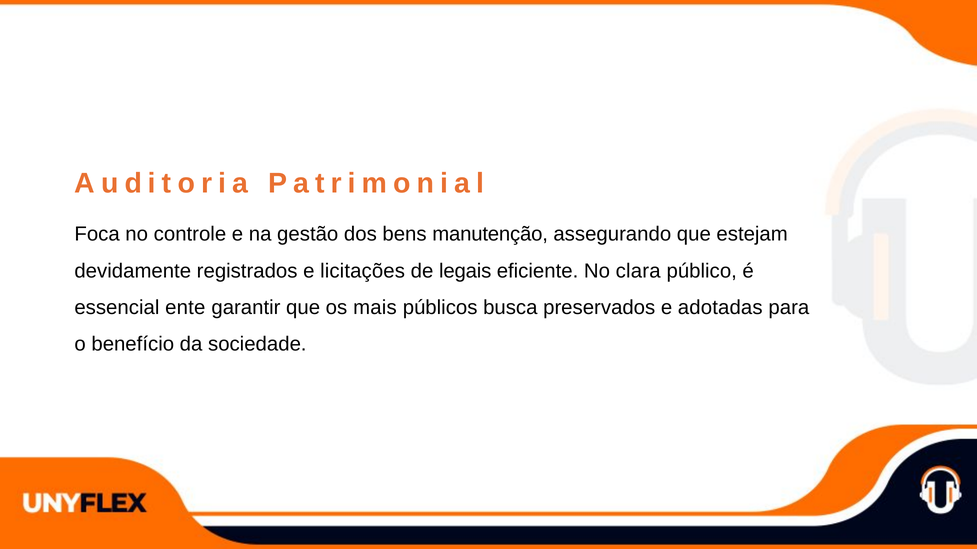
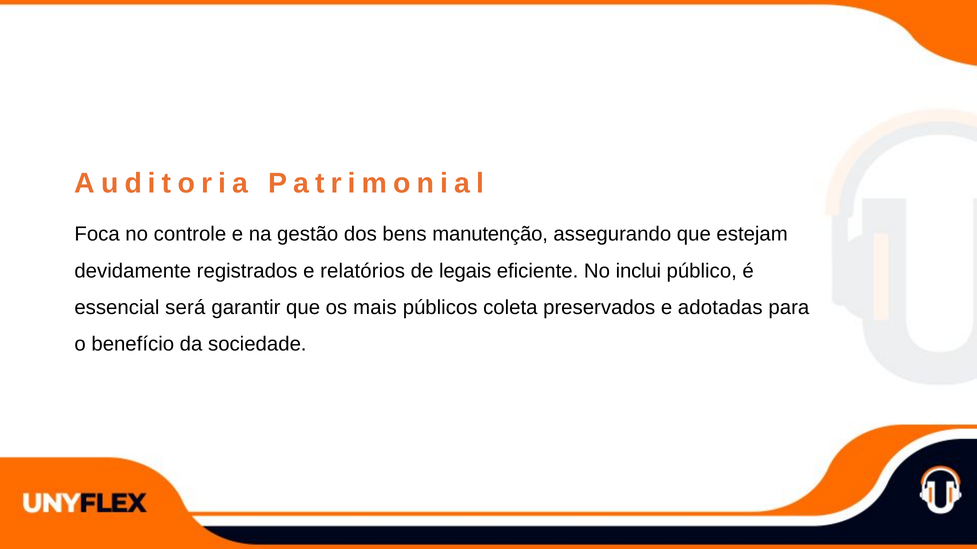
licitações: licitações -> relatórios
clara: clara -> inclui
ente: ente -> será
busca: busca -> coleta
